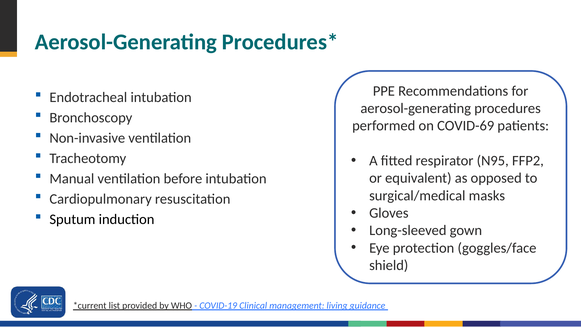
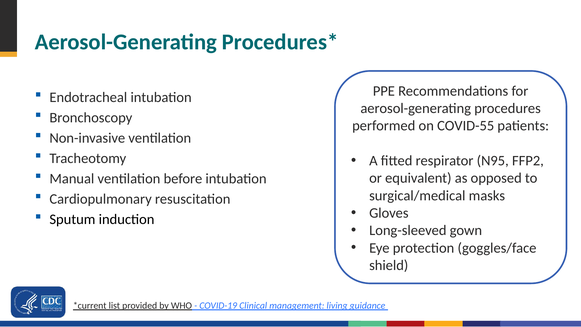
COVID-69: COVID-69 -> COVID-55
